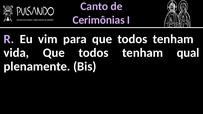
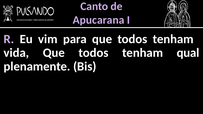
Cerimônias: Cerimônias -> Apucarana
